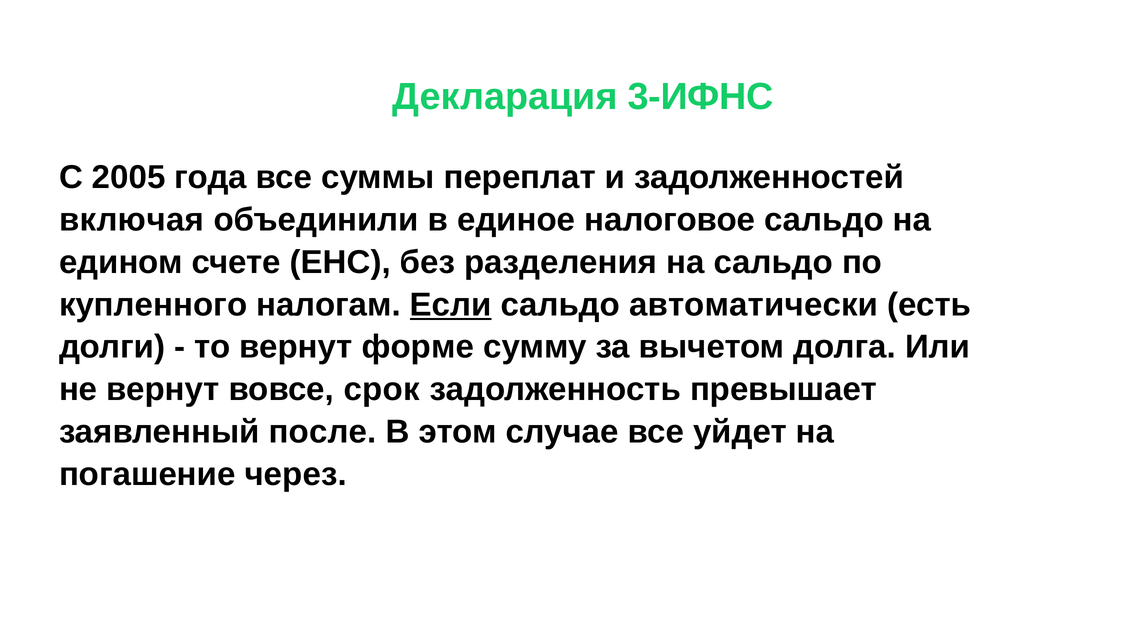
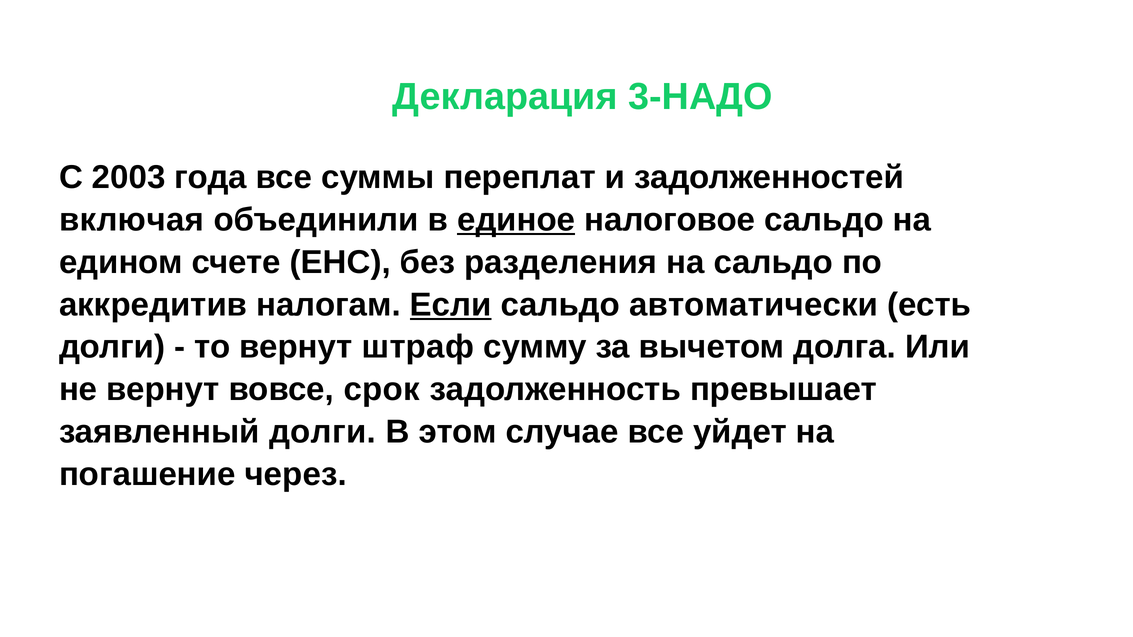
3-ИФНС: 3-ИФНС -> 3-НАДО
2005: 2005 -> 2003
единое underline: none -> present
купленного: купленного -> аккредитив
форме: форме -> штраф
заявленный после: после -> долги
